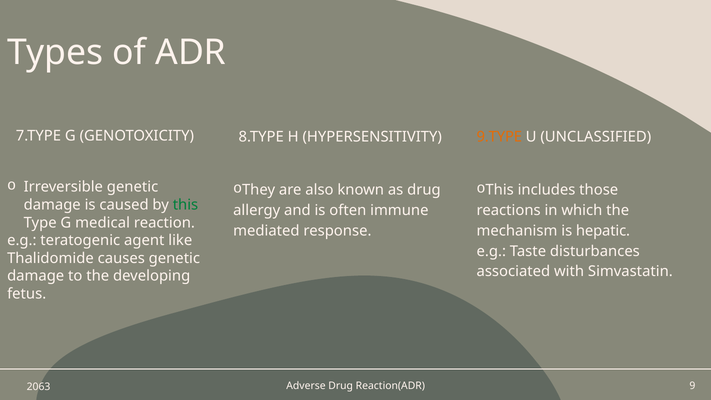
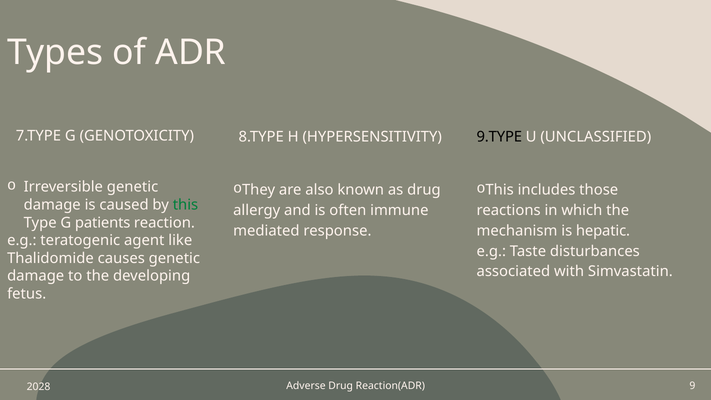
9.TYPE colour: orange -> black
medical: medical -> patients
2063: 2063 -> 2028
